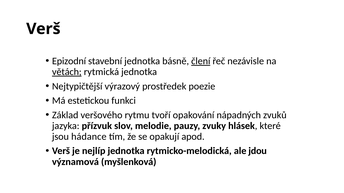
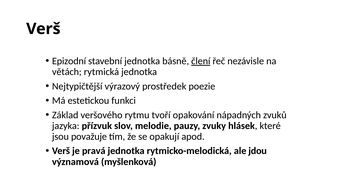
větách underline: present -> none
hádance: hádance -> považuje
nejlíp: nejlíp -> pravá
